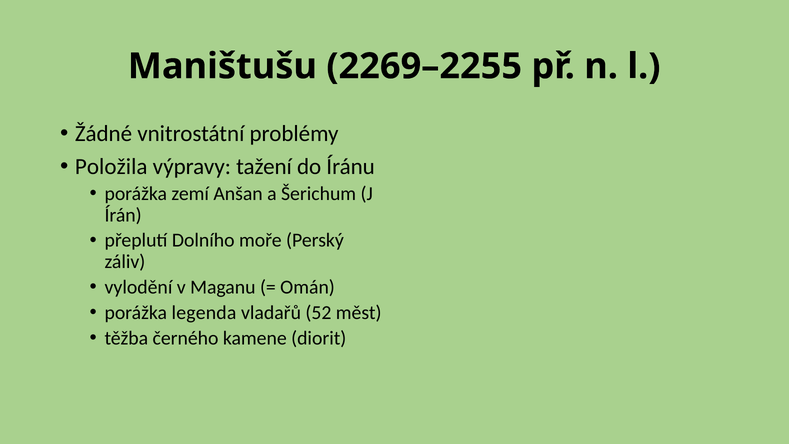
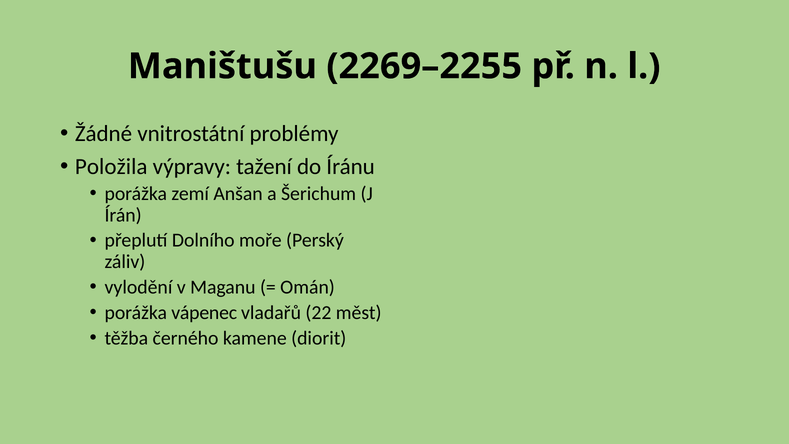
legenda: legenda -> vápenec
52: 52 -> 22
